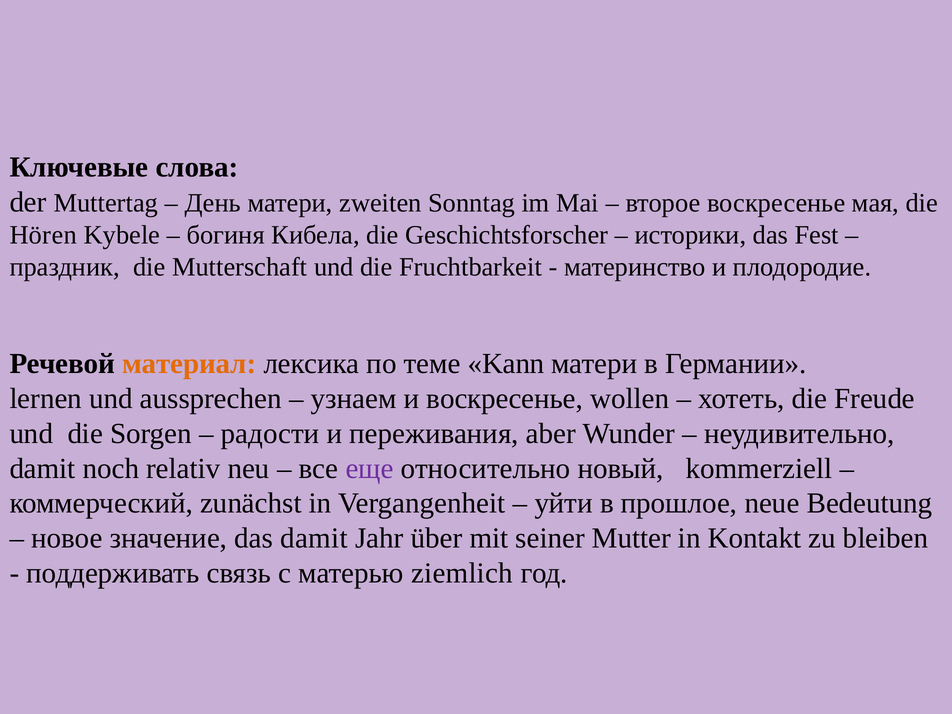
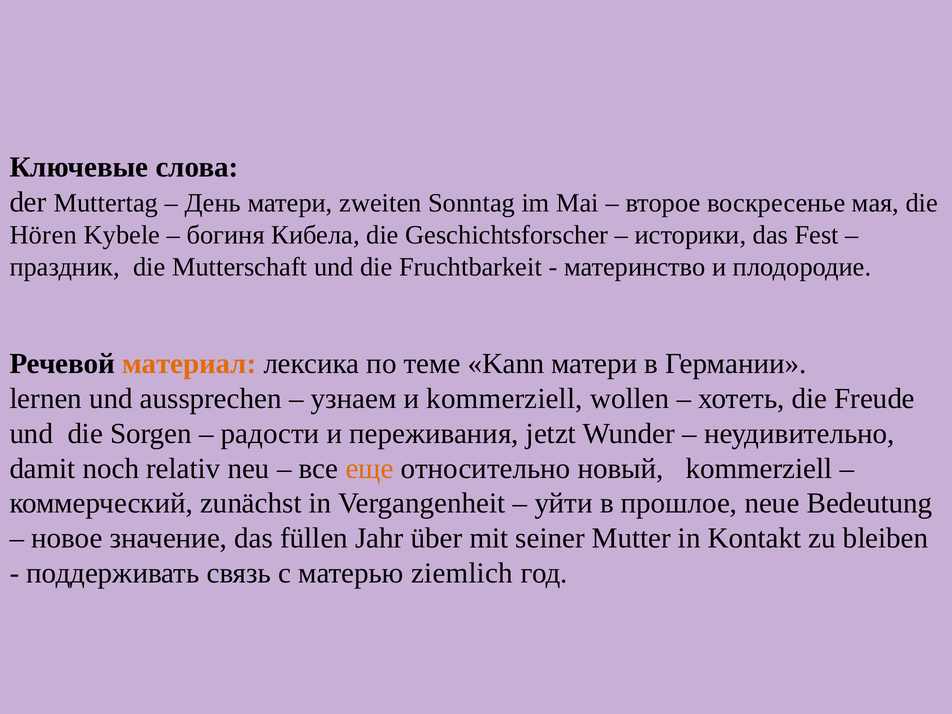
и воскресенье: воскресенье -> kommerziell
aber: aber -> jetzt
еще colour: purple -> orange
das damit: damit -> füllen
